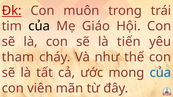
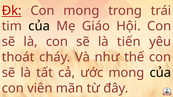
Con muôn: muôn -> mong
tham: tham -> thoát
của at (160, 73) colour: blue -> black
